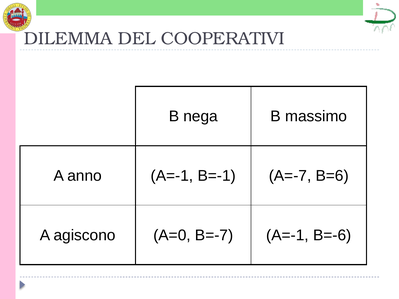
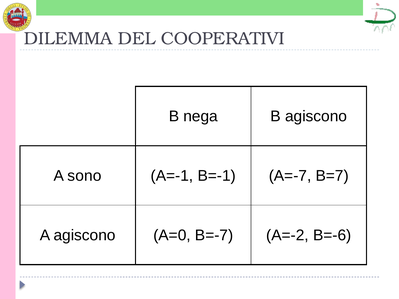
B massimo: massimo -> agiscono
anno: anno -> sono
B=6: B=6 -> B=7
B=-7 A=-1: A=-1 -> A=-2
